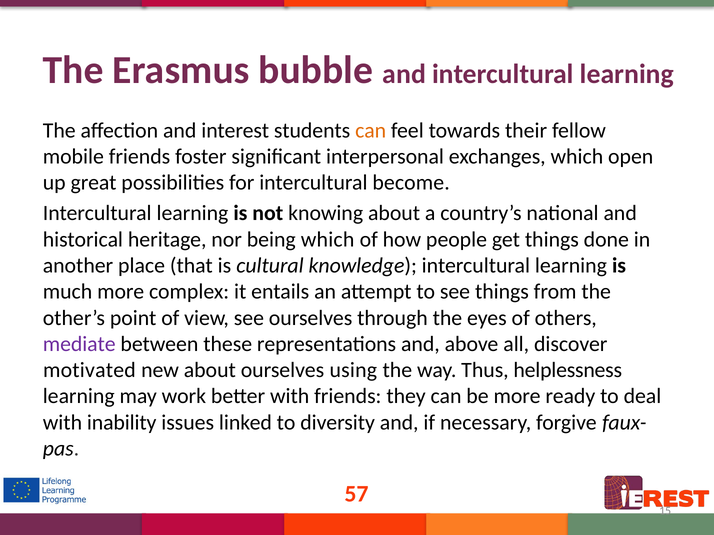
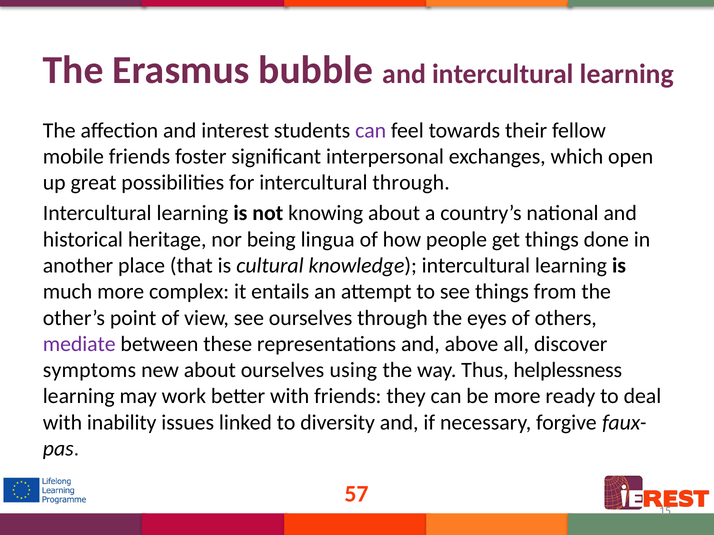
can at (371, 131) colour: orange -> purple
intercultural become: become -> through
being which: which -> lingua
motivated: motivated -> symptoms
